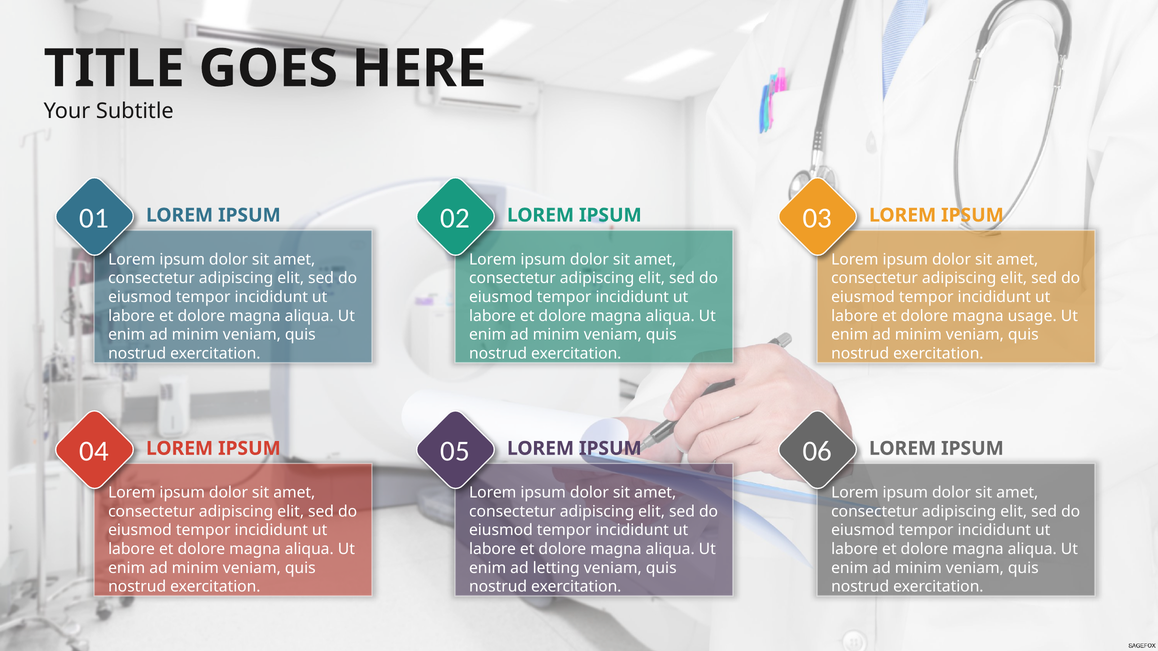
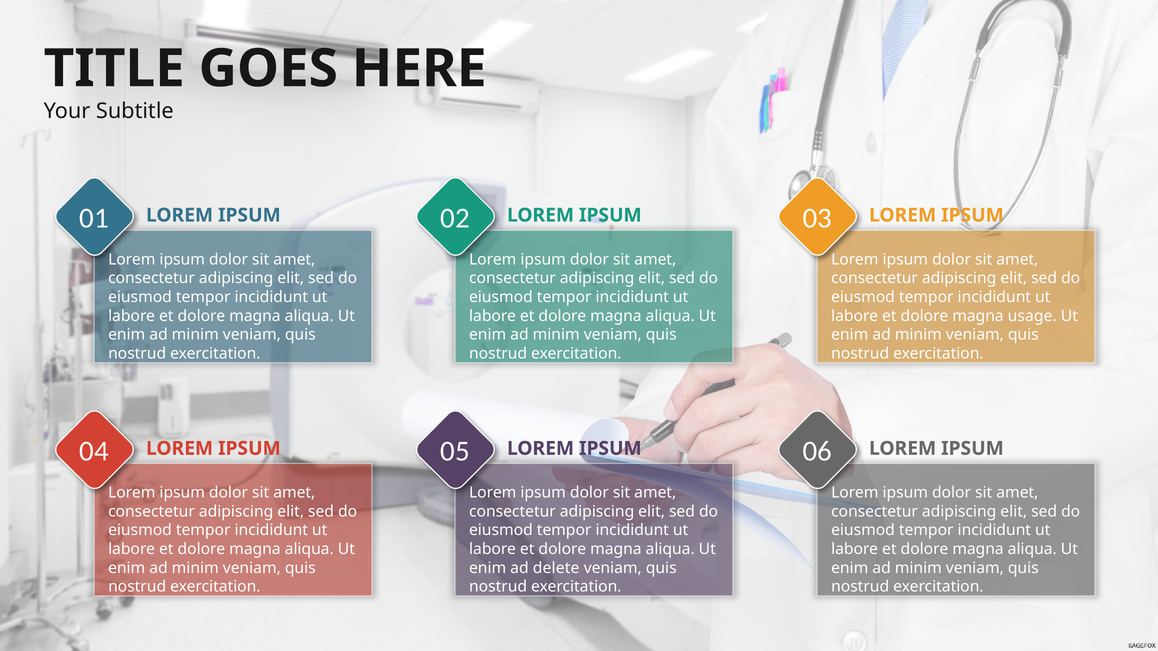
letting: letting -> delete
